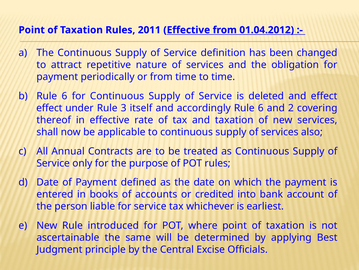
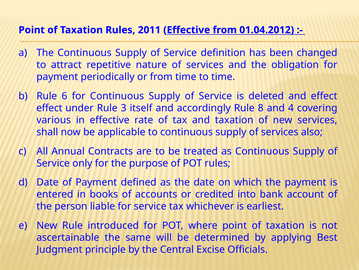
accordingly Rule 6: 6 -> 8
2: 2 -> 4
thereof: thereof -> various
